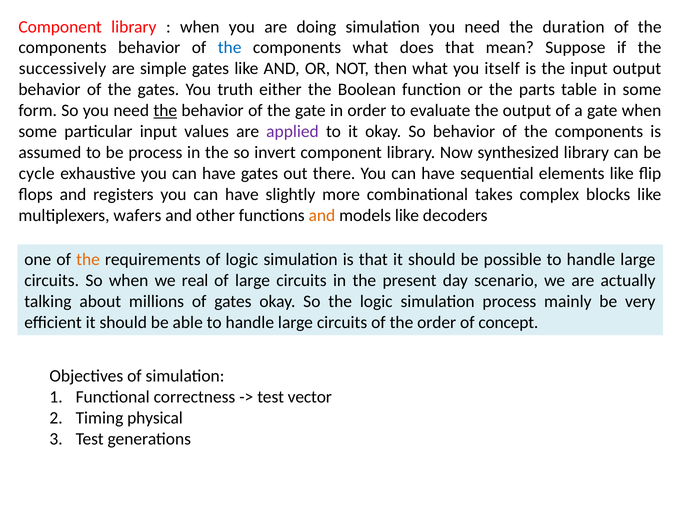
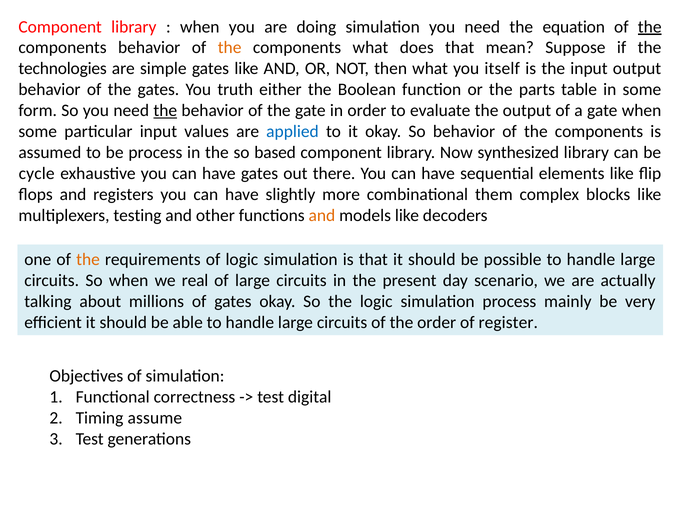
duration: duration -> equation
the at (650, 27) underline: none -> present
the at (230, 48) colour: blue -> orange
successively: successively -> technologies
applied colour: purple -> blue
invert: invert -> based
takes: takes -> them
wafers: wafers -> testing
concept: concept -> register
vector: vector -> digital
physical: physical -> assume
